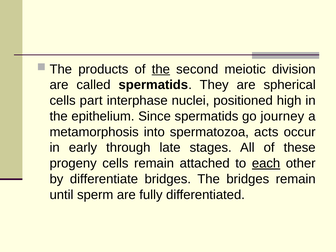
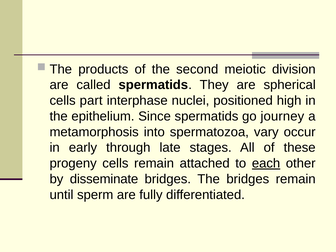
the at (161, 69) underline: present -> none
acts: acts -> vary
differentiate: differentiate -> disseminate
